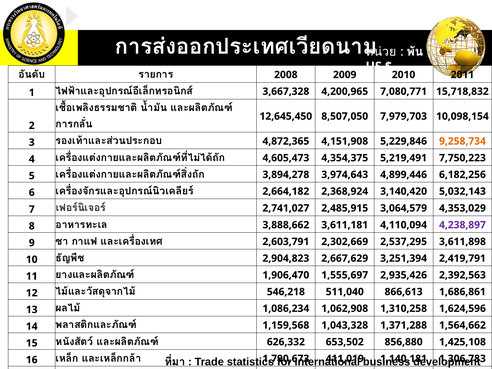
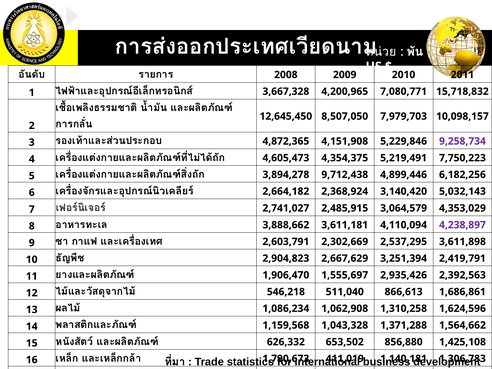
10,098,154: 10,098,154 -> 10,098,157
9,258,734 colour: orange -> purple
3,974,643: 3,974,643 -> 9,712,438
